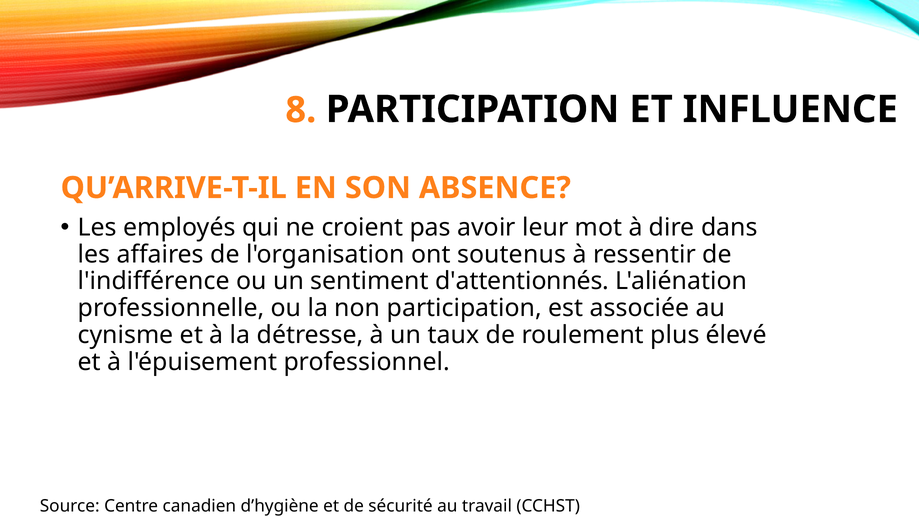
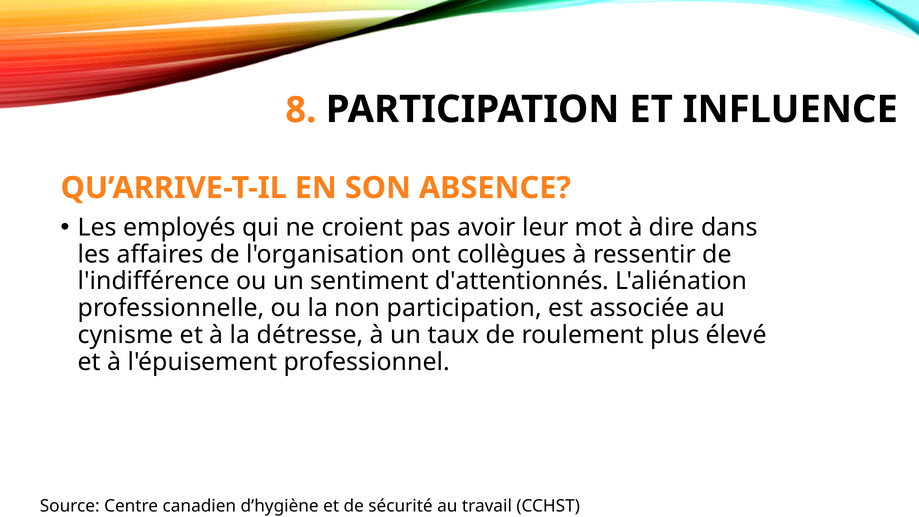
soutenus: soutenus -> collègues
